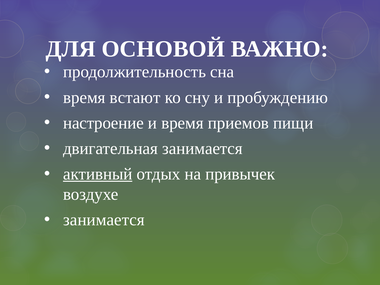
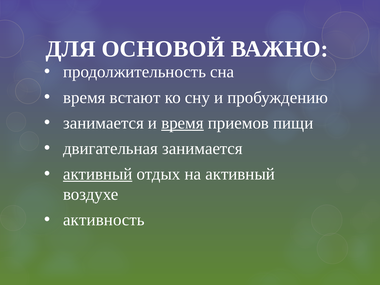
настроение at (103, 123): настроение -> занимается
время at (182, 123) underline: none -> present
на привычек: привычек -> активный
занимается at (104, 220): занимается -> активность
